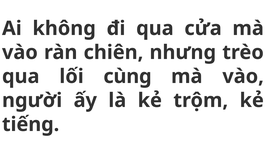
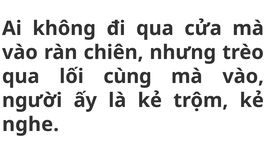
tiếng: tiếng -> nghe
